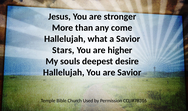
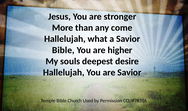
Stars at (63, 50): Stars -> Bible
